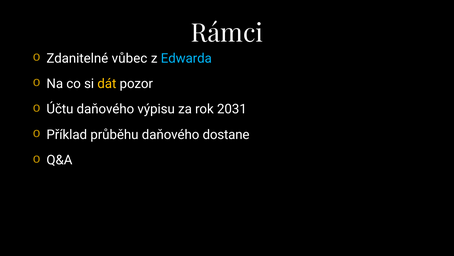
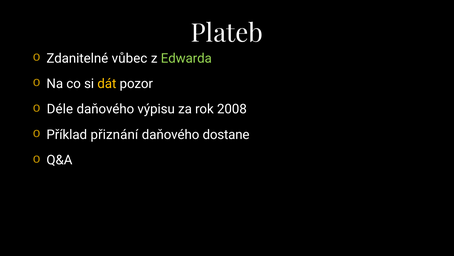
Rámci: Rámci -> Plateb
Edwarda colour: light blue -> light green
Účtu: Účtu -> Déle
2031: 2031 -> 2008
průběhu: průběhu -> přiznání
